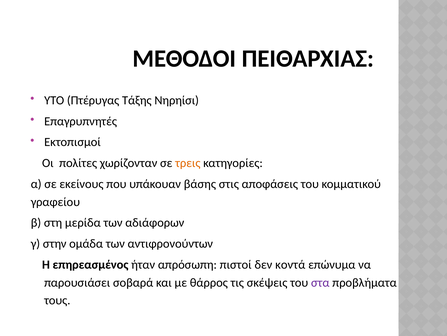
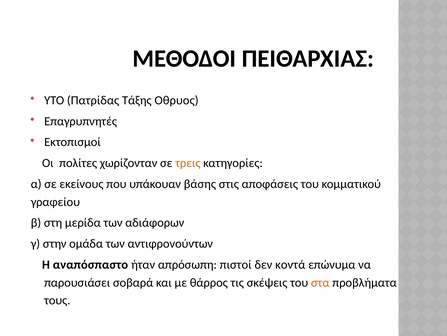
Πτέρυγας: Πτέρυγας -> Πατρίδας
Νηρηίσι: Νηρηίσι -> Οθρυος
επηρεασμένος: επηρεασμένος -> αναπόσπαστο
στα colour: purple -> orange
